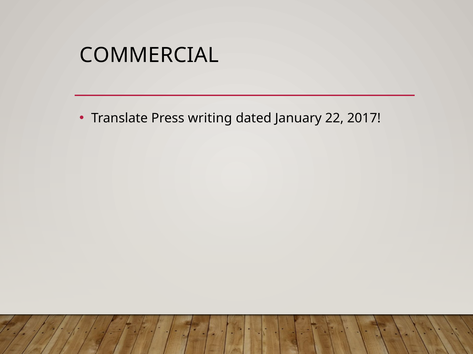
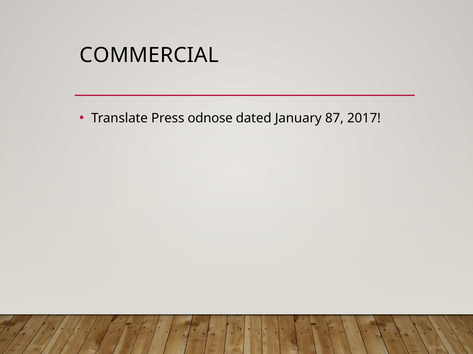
writing: writing -> odnose
22: 22 -> 87
